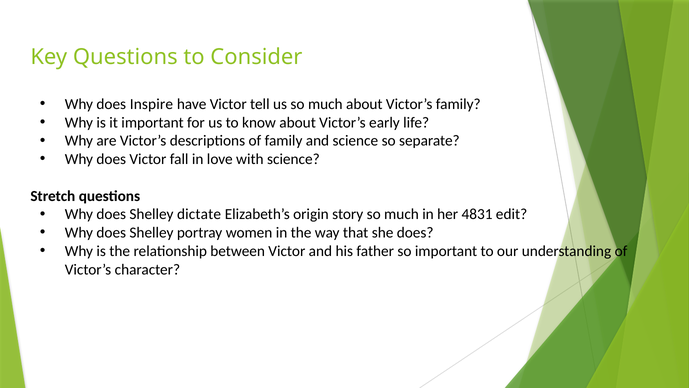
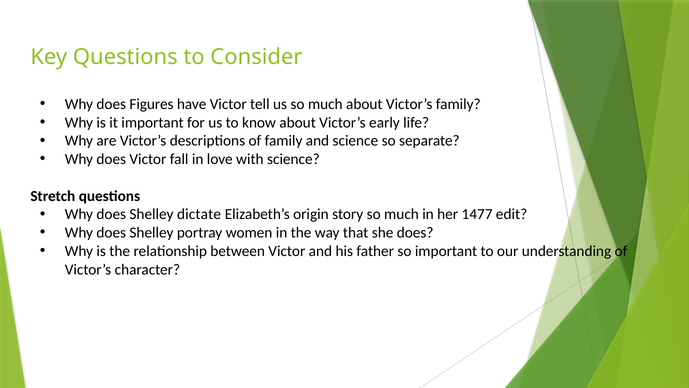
Inspire: Inspire -> Figures
4831: 4831 -> 1477
